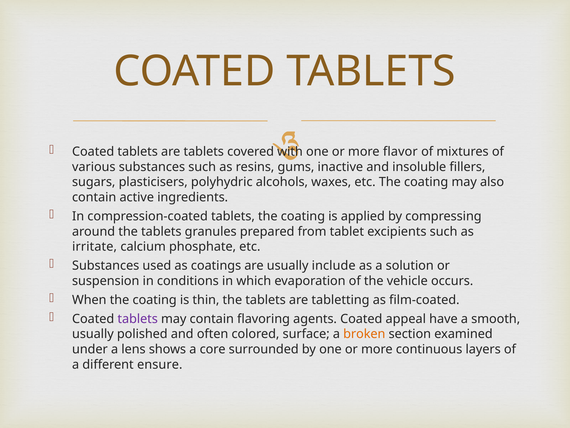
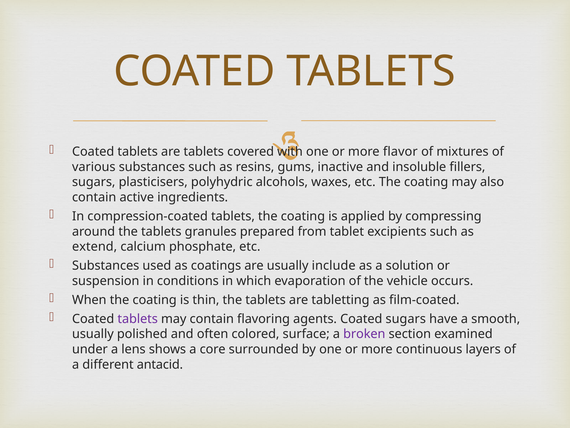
irritate: irritate -> extend
Coated appeal: appeal -> sugars
broken colour: orange -> purple
ensure: ensure -> antacid
